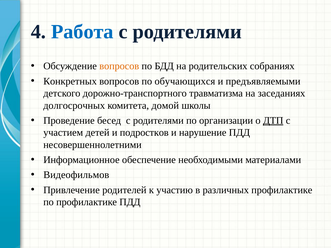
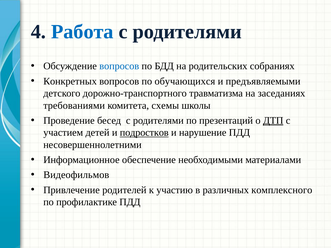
вопросов at (119, 66) colour: orange -> blue
долгосрочных: долгосрочных -> требованиями
домой: домой -> схемы
организации: организации -> презентаций
подростков underline: none -> present
различных профилактике: профилактике -> комплексного
